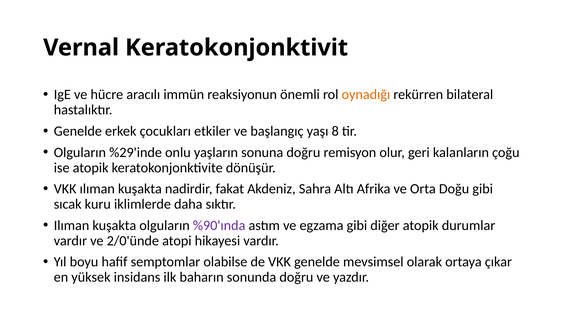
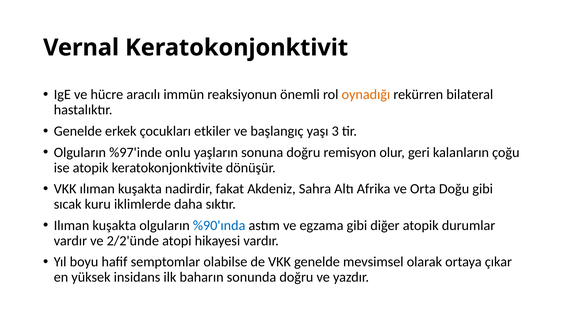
8: 8 -> 3
%29'inde: %29'inde -> %97'inde
%90'ında colour: purple -> blue
2/0'ünde: 2/0'ünde -> 2/2'ünde
